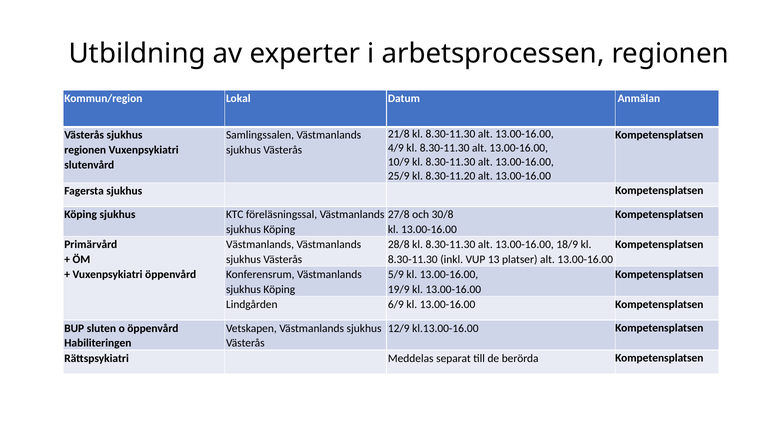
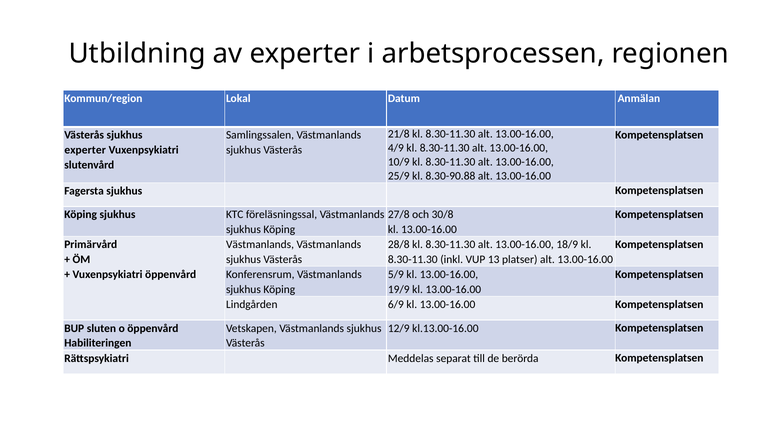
regionen at (85, 150): regionen -> experter
8.30-11.20: 8.30-11.20 -> 8.30-90.88
